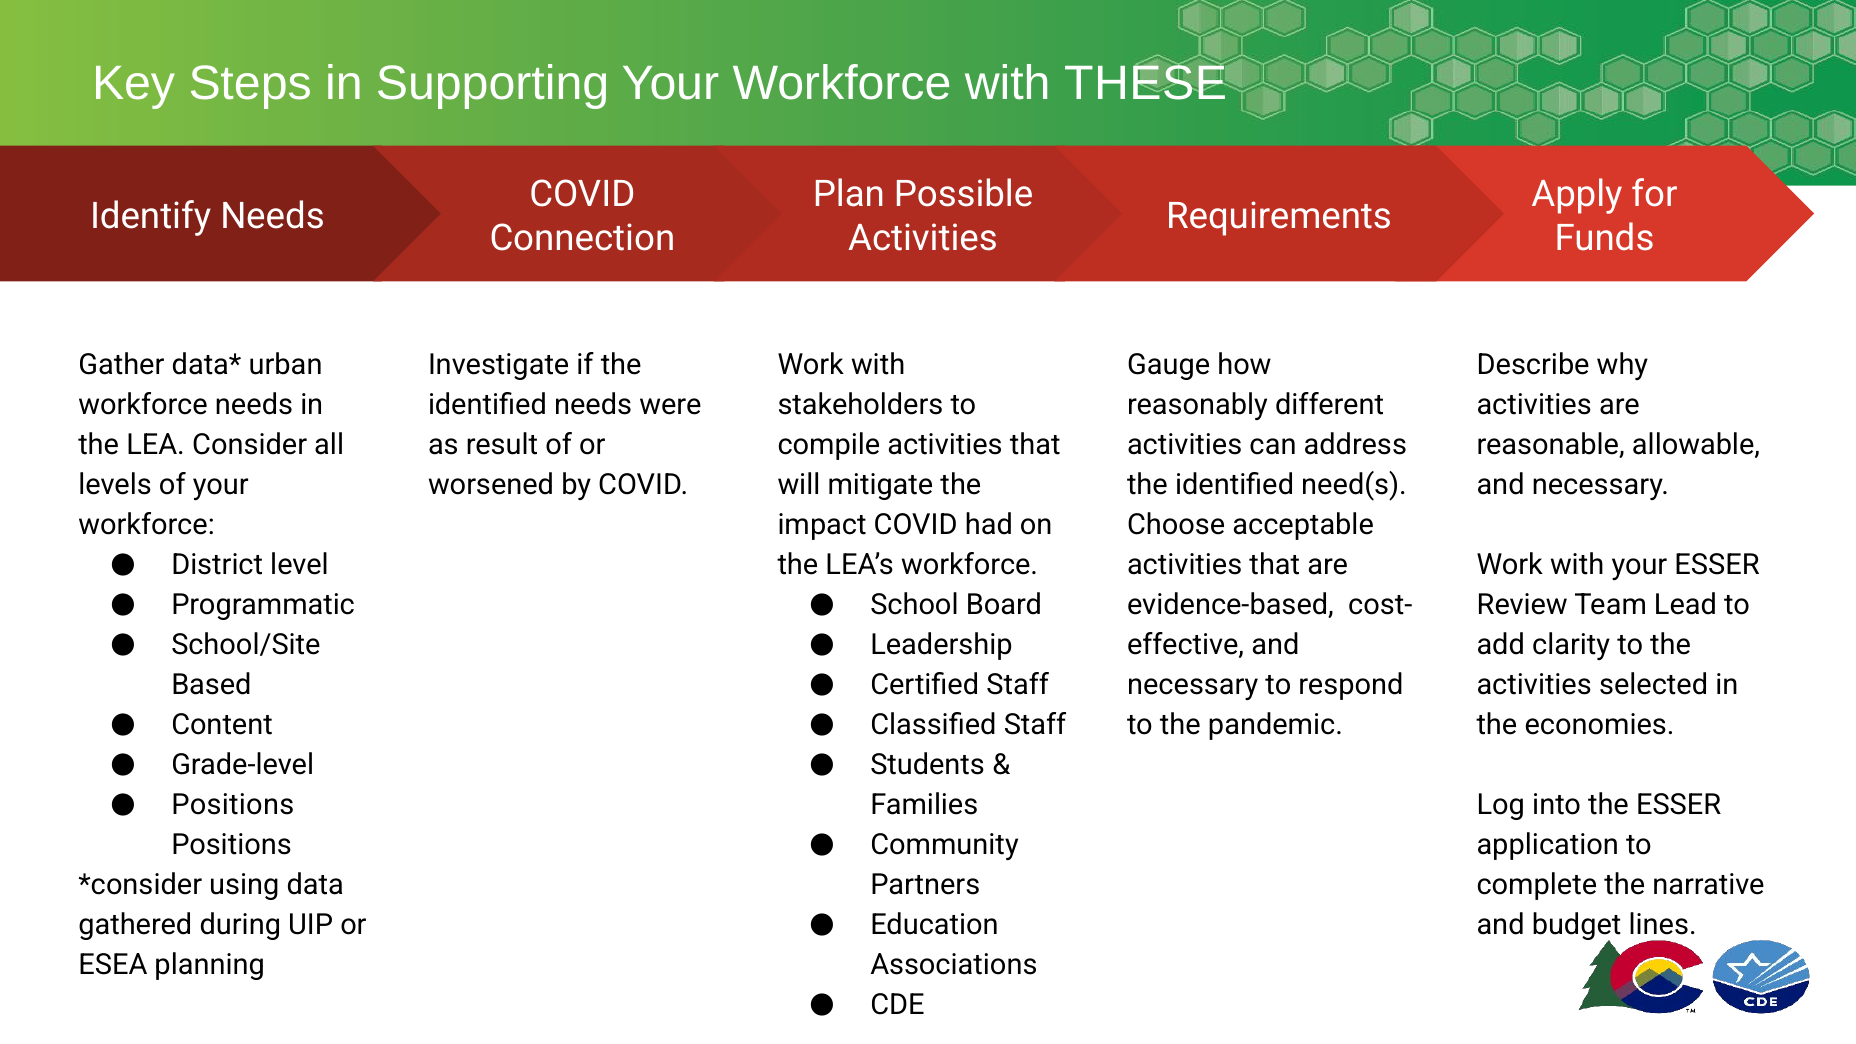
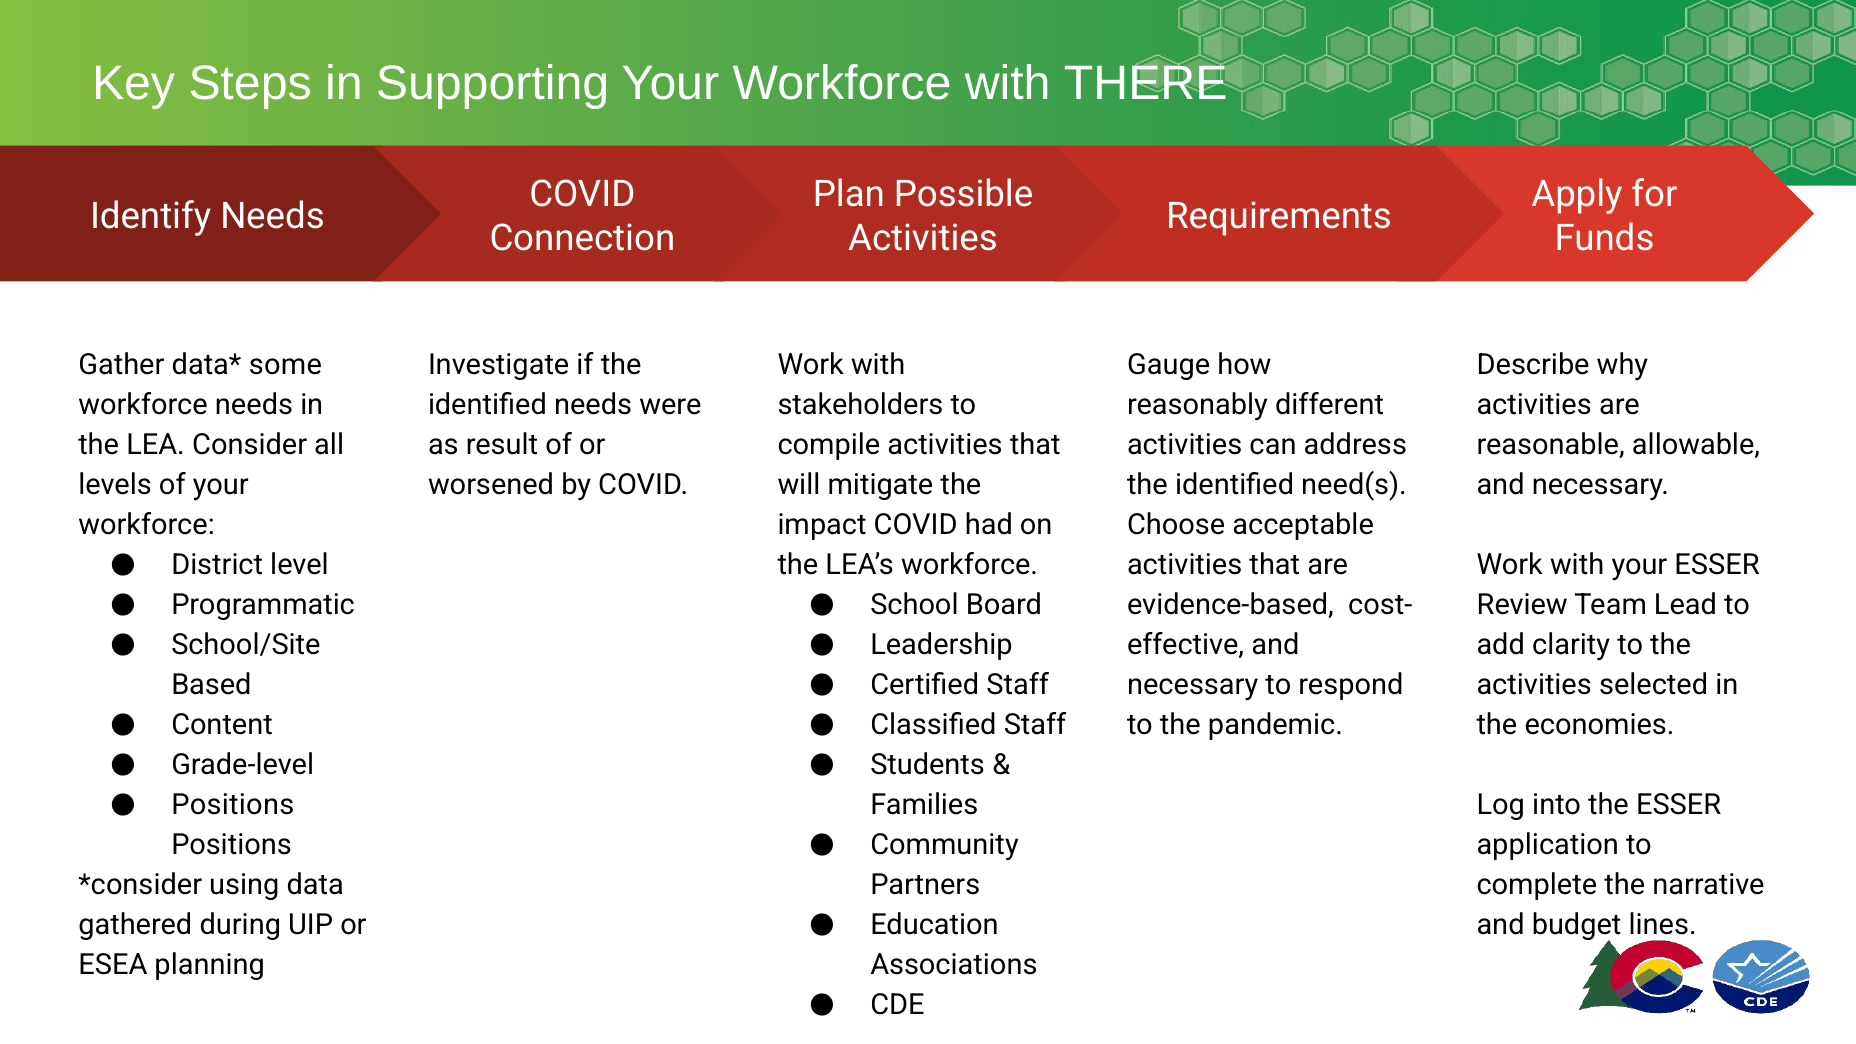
THESE: THESE -> THERE
urban: urban -> some
